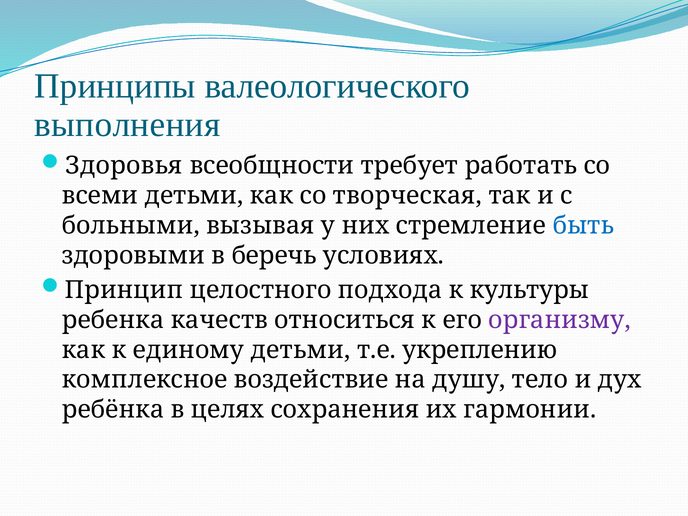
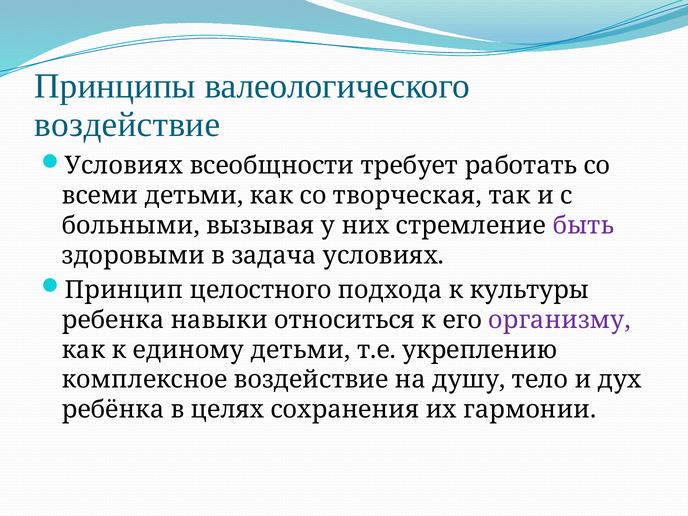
выполнения at (127, 124): выполнения -> воздействие
Здоровья at (124, 166): Здоровья -> Условиях
быть colour: blue -> purple
беречь: беречь -> задача
качеств: качеств -> навыки
